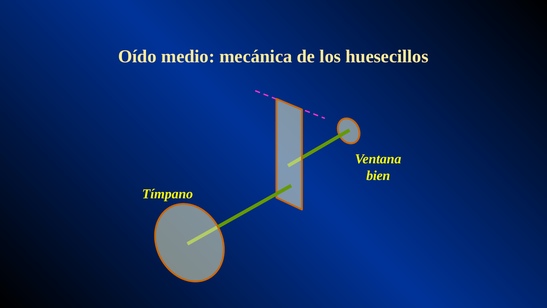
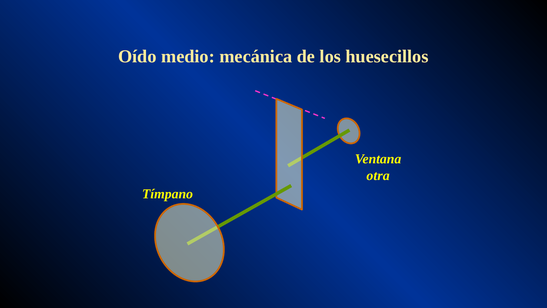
bien: bien -> otra
